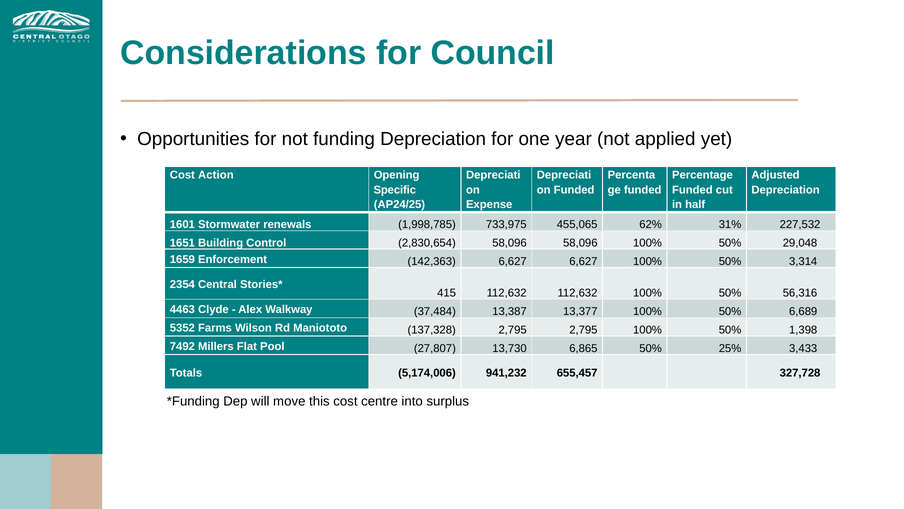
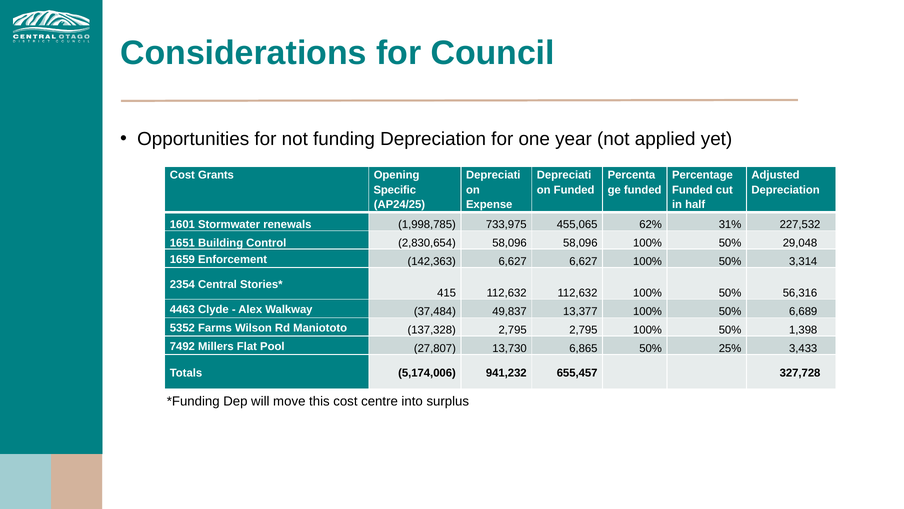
Action: Action -> Grants
13,387: 13,387 -> 49,837
